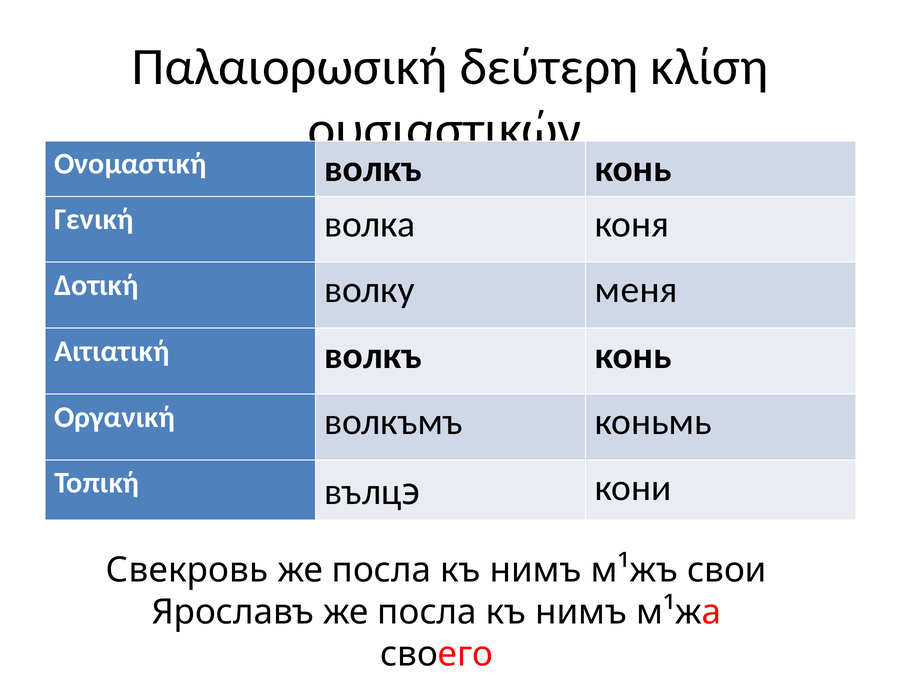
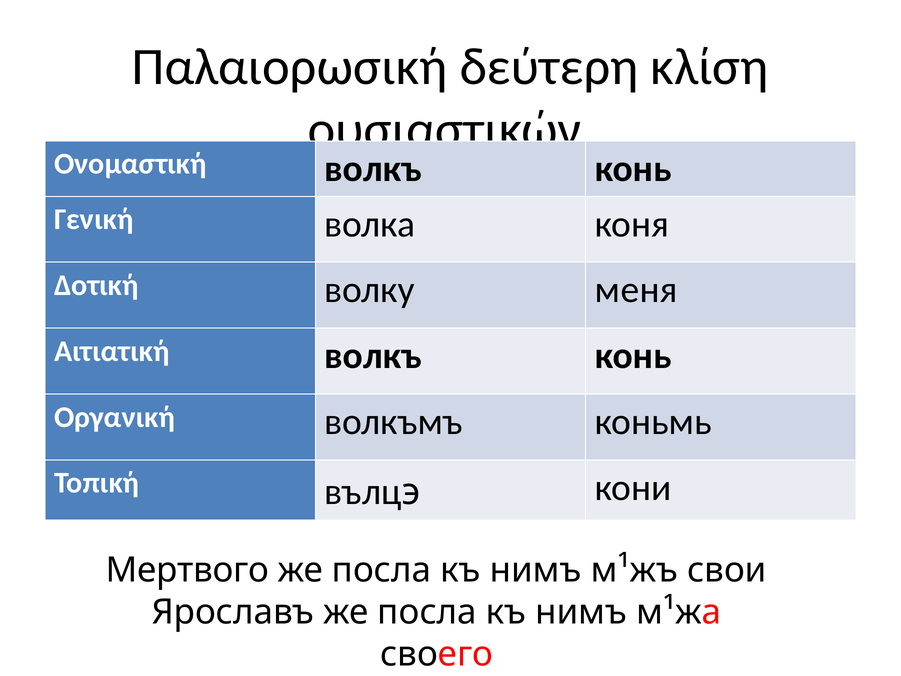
Свекровь: Свекровь -> Мертвого
